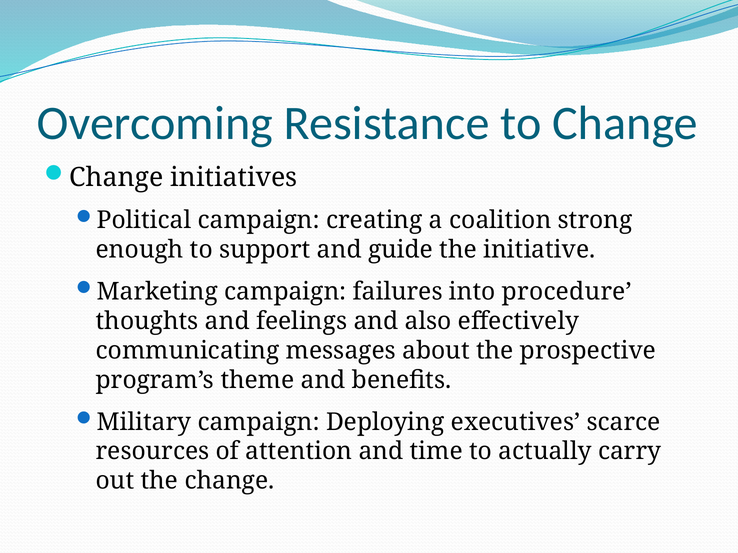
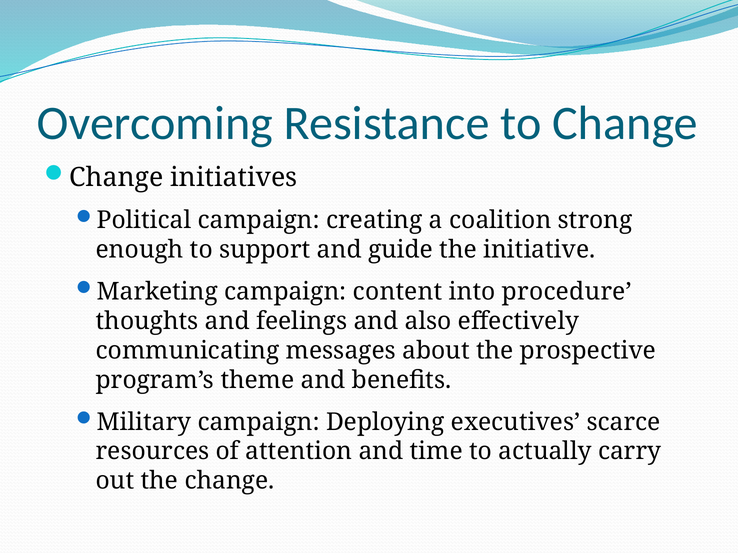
failures: failures -> content
